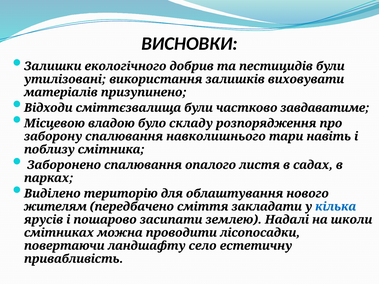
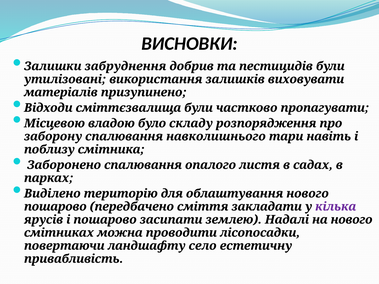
екологічного: екологічного -> забруднення
завдаватиме: завдаватиме -> пропагувати
жителям at (55, 207): жителям -> пошарово
кілька colour: blue -> purple
на школи: школи -> нового
